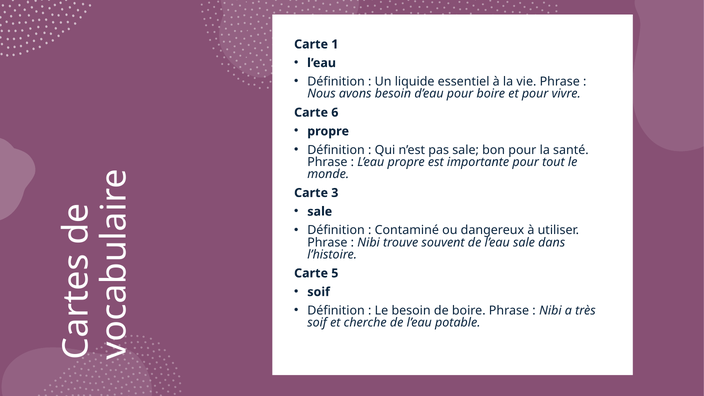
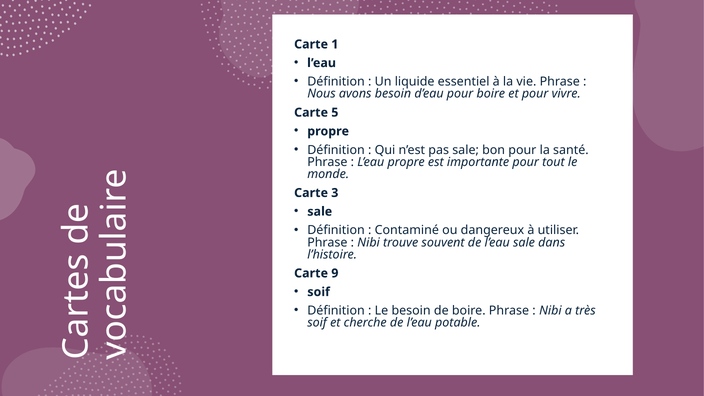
6: 6 -> 5
5: 5 -> 9
